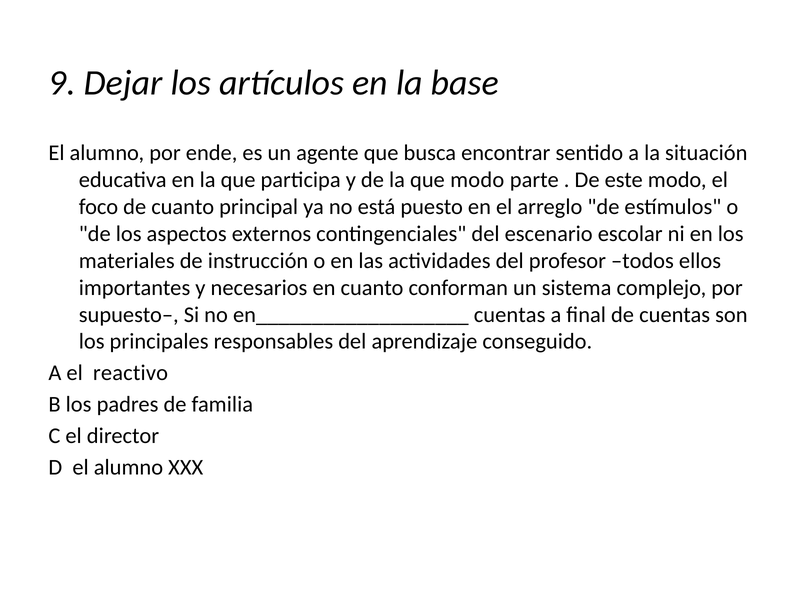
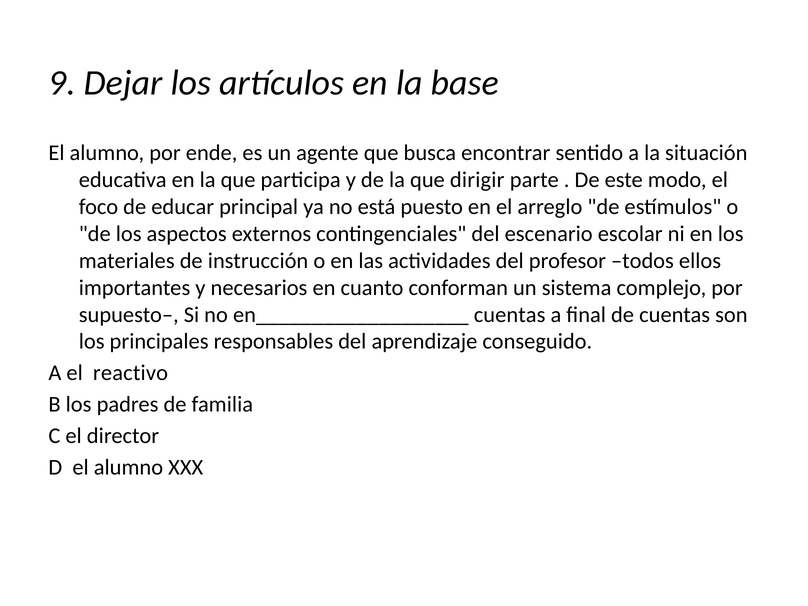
que modo: modo -> dirigir
de cuanto: cuanto -> educar
